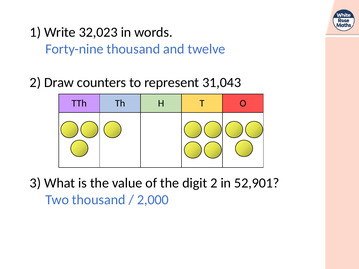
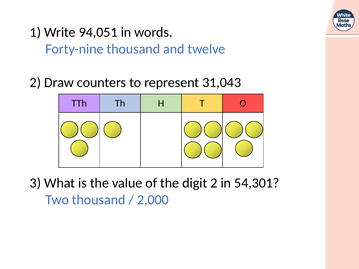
32,023: 32,023 -> 94,051
52,901: 52,901 -> 54,301
